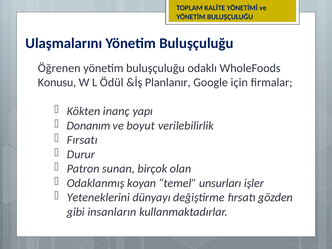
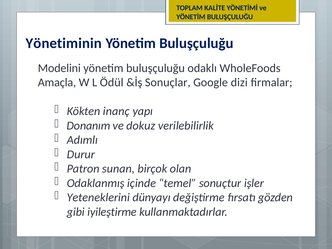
Ulaşmalarını: Ulaşmalarını -> Yönetiminin
Öğrenen: Öğrenen -> Modelini
Konusu: Konusu -> Amaçla
Planlanır: Planlanır -> Sonuçlar
için: için -> dizi
boyut: boyut -> dokuz
Fırsatı at (82, 140): Fırsatı -> Adımlı
koyan: koyan -> içinde
unsurları: unsurları -> sonuçtur
insanların: insanların -> iyileştirme
